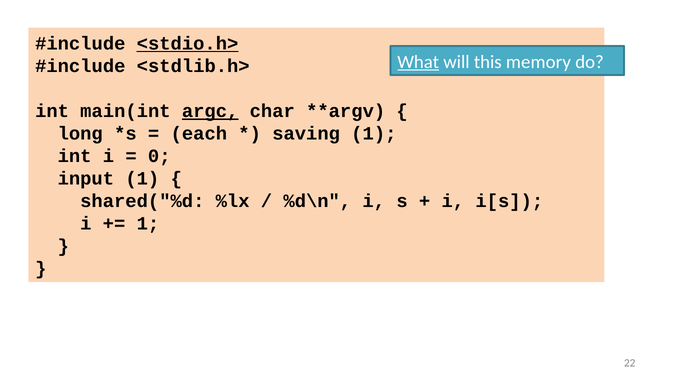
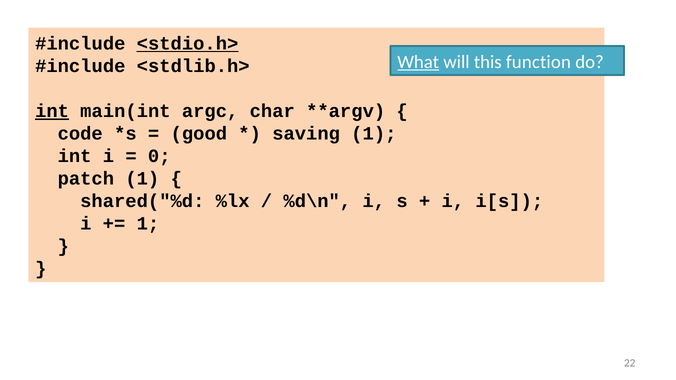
memory: memory -> function
int at (52, 111) underline: none -> present
argc underline: present -> none
long: long -> code
each: each -> good
input: input -> patch
